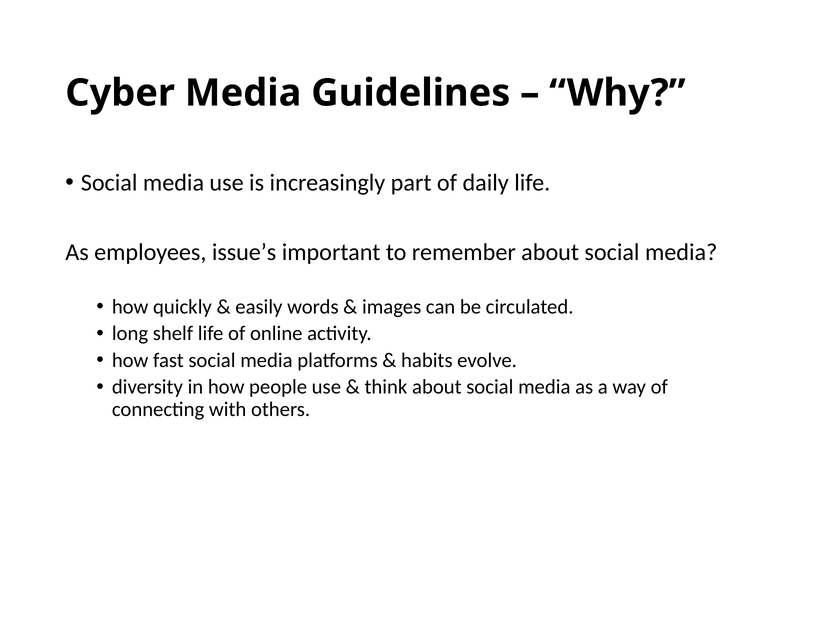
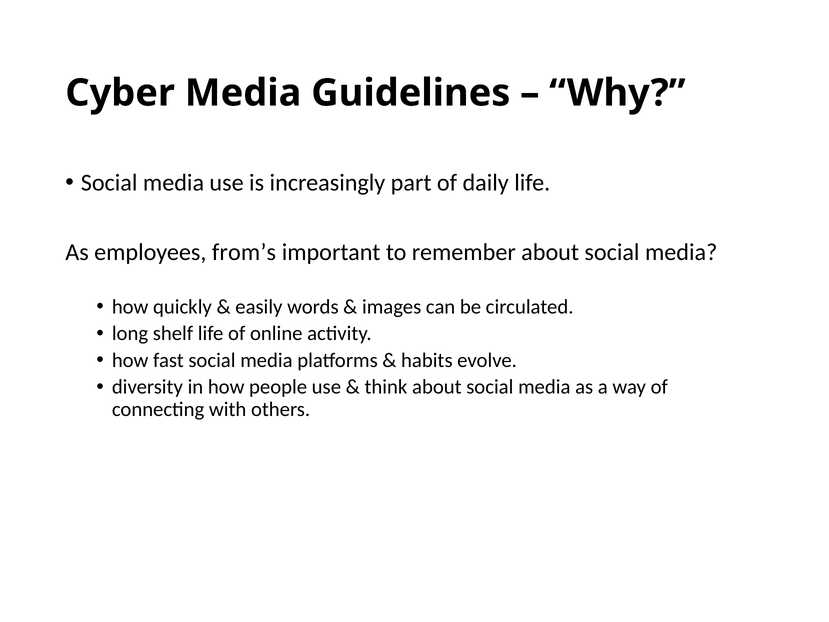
issue’s: issue’s -> from’s
